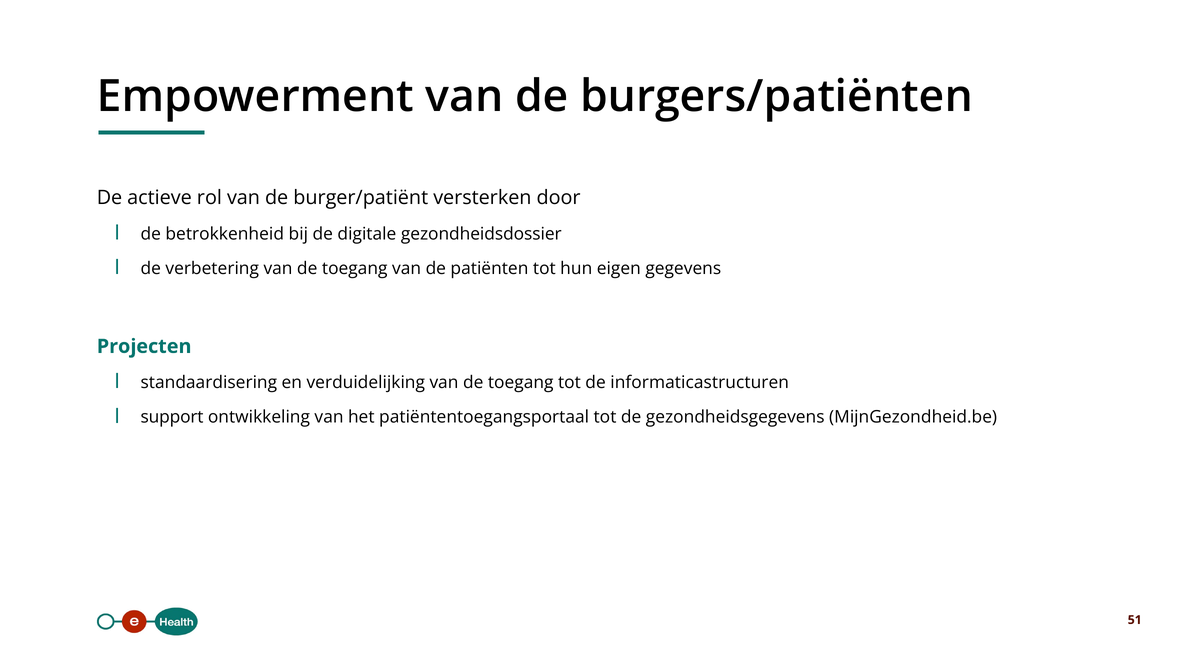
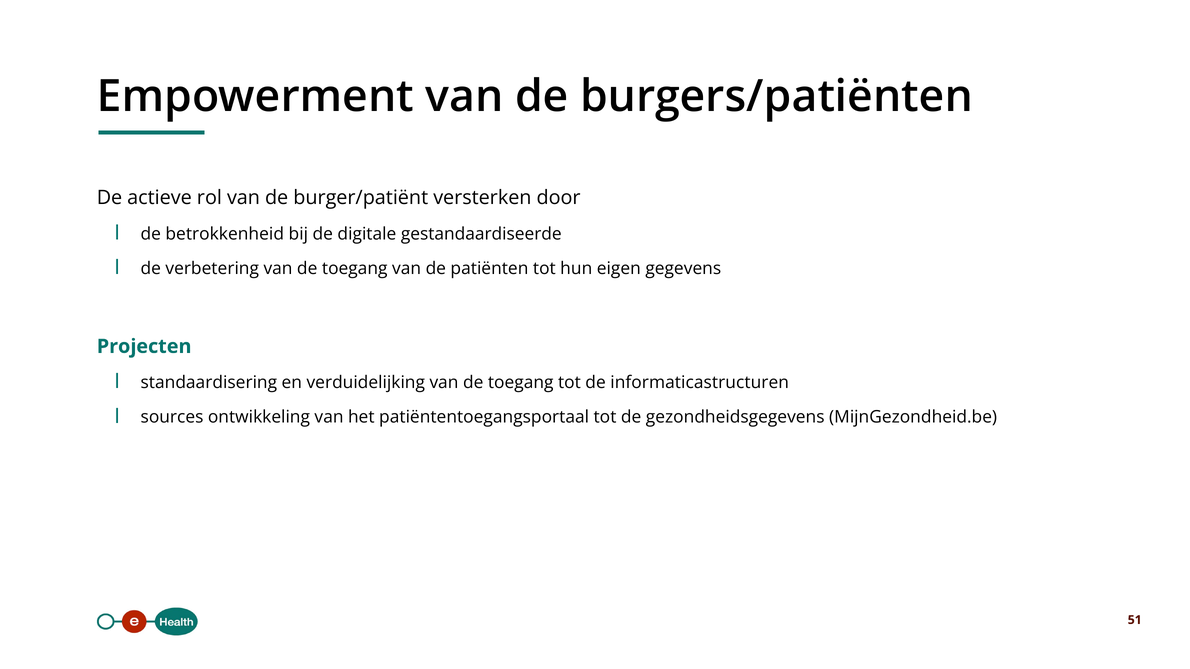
gezondheidsdossier: gezondheidsdossier -> gestandaardiseerde
support: support -> sources
